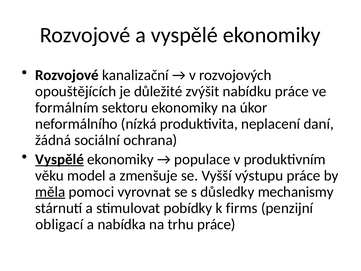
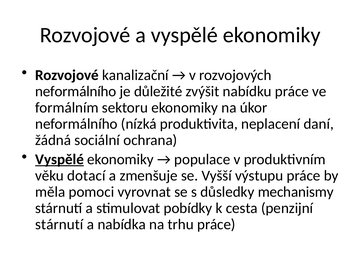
opouštějících at (76, 91): opouštějících -> neformálního
model: model -> dotací
měla underline: present -> none
firms: firms -> cesta
obligací at (59, 224): obligací -> stárnutí
